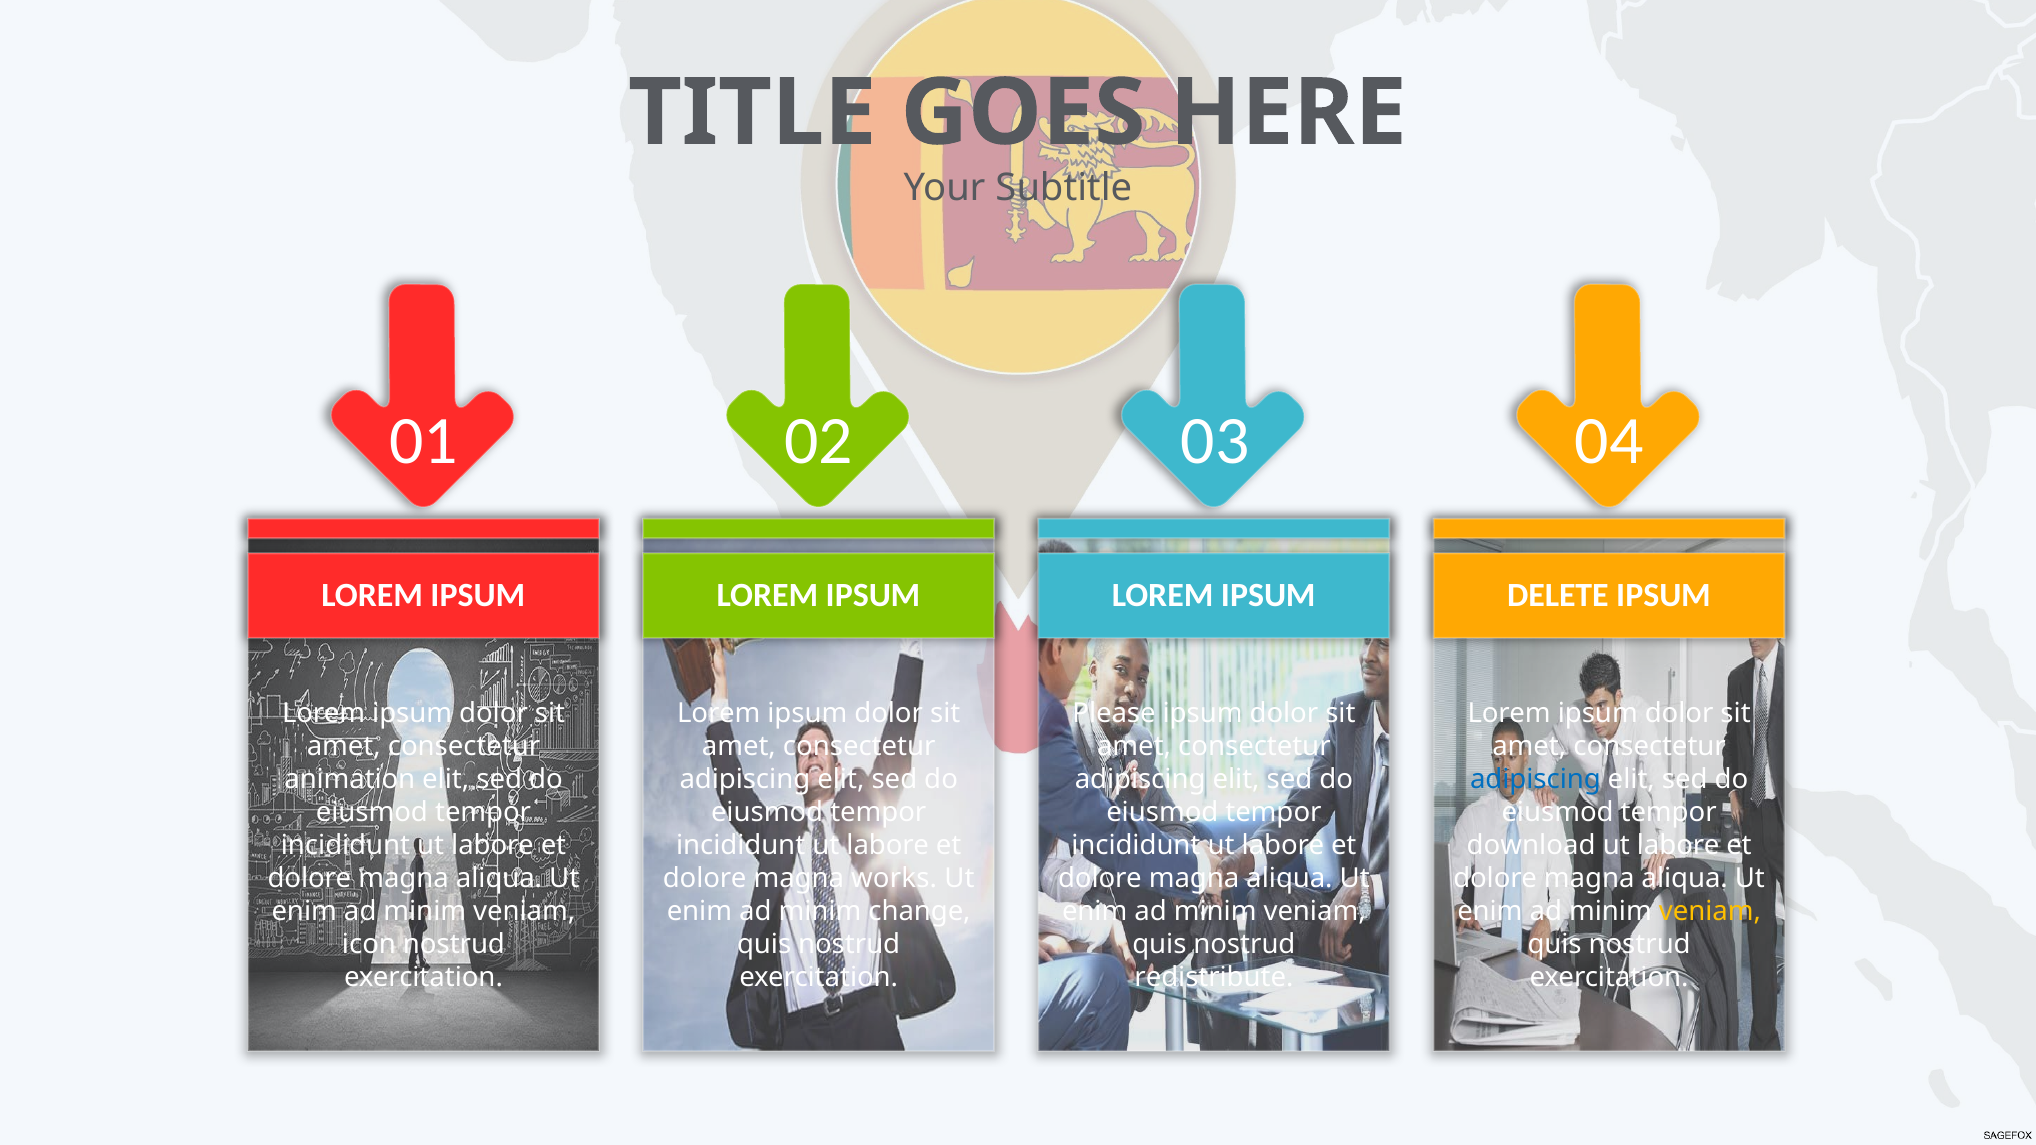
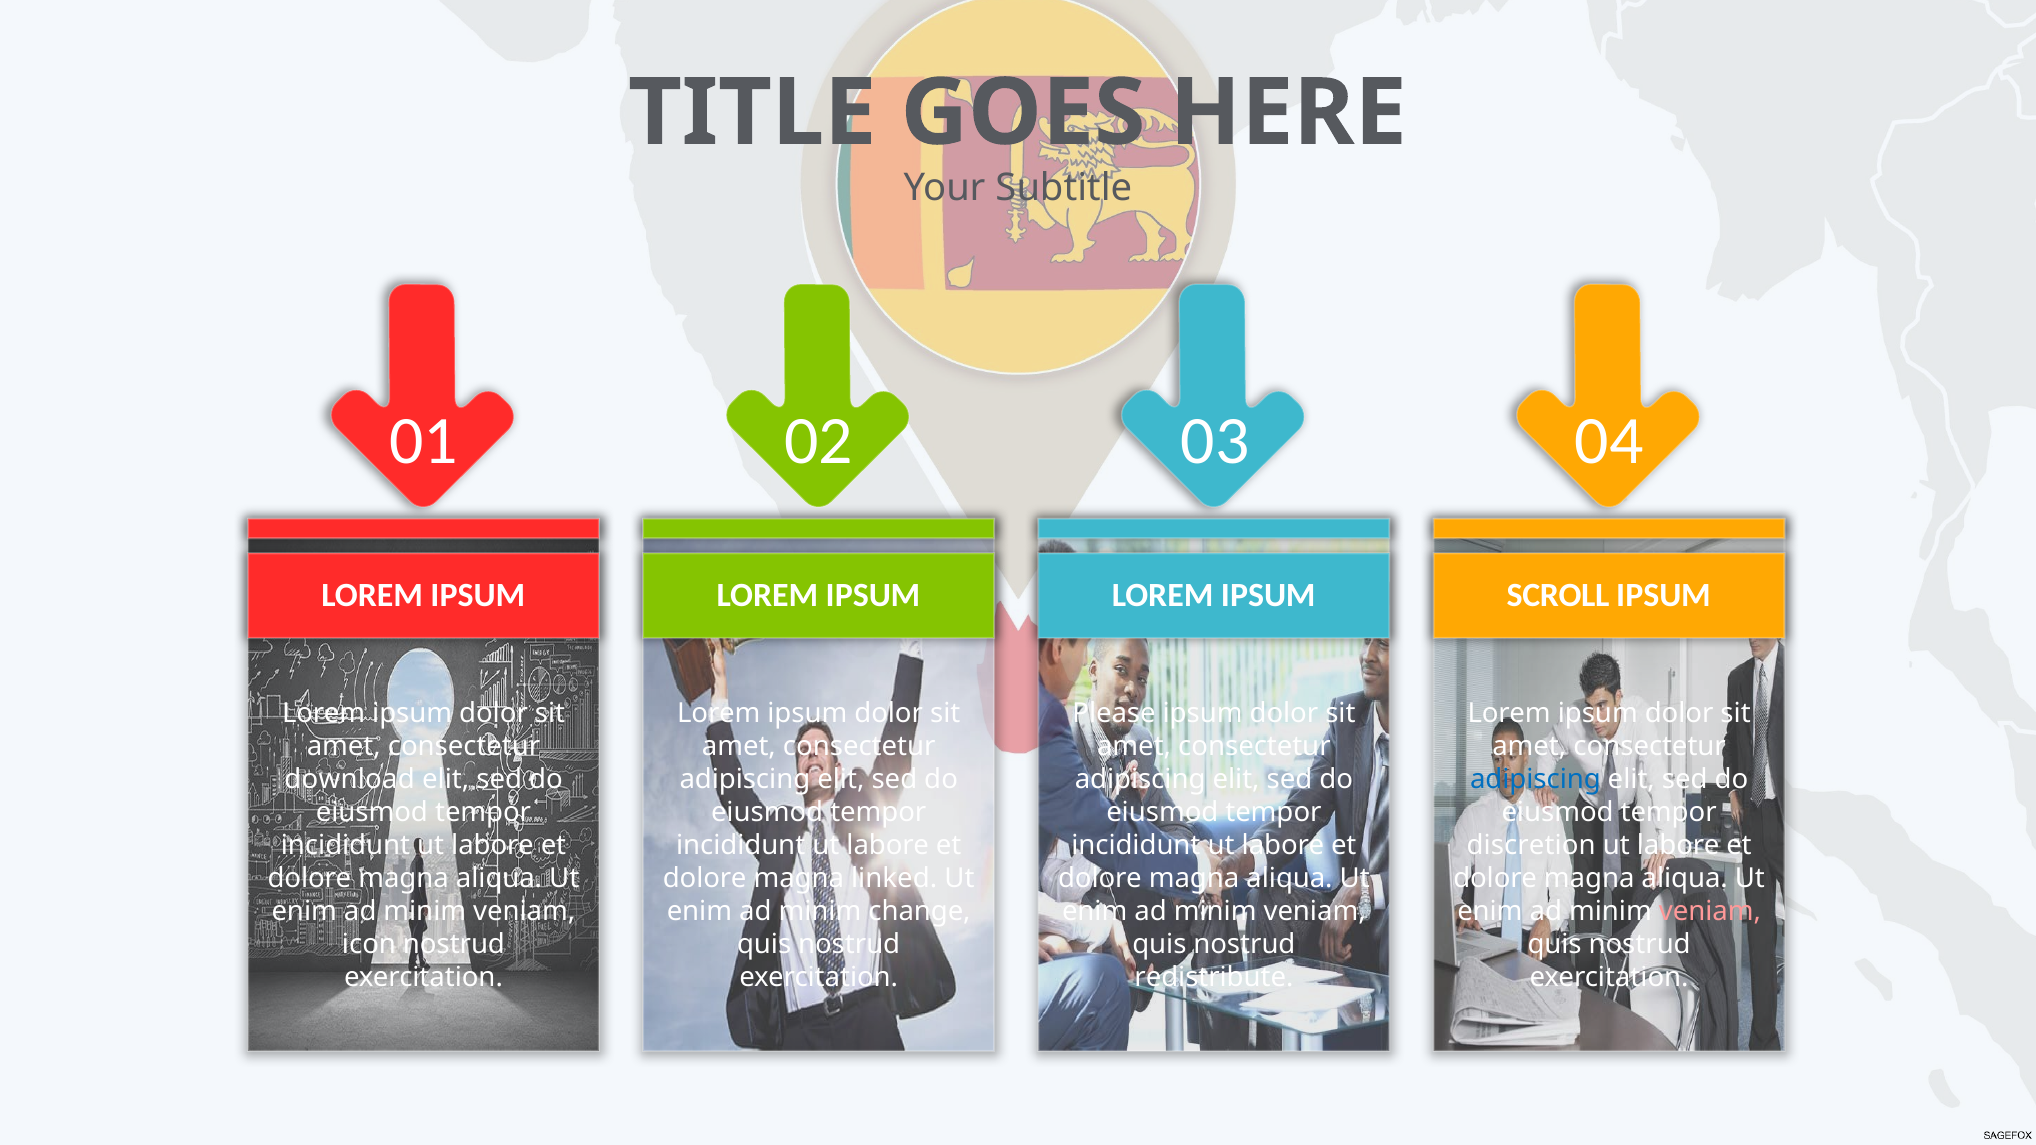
DELETE: DELETE -> SCROLL
animation: animation -> download
download: download -> discretion
works: works -> linked
veniam at (1710, 912) colour: yellow -> pink
